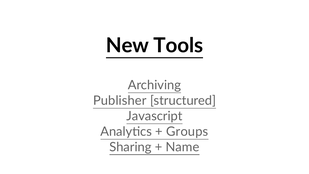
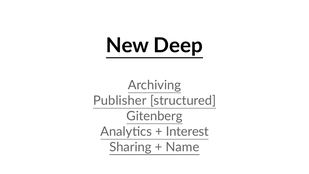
Tools: Tools -> Deep
Javascript: Javascript -> Gitenberg
Groups: Groups -> Interest
